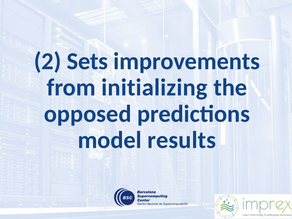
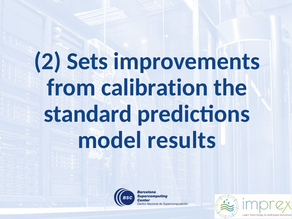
initializing: initializing -> calibration
opposed: opposed -> standard
